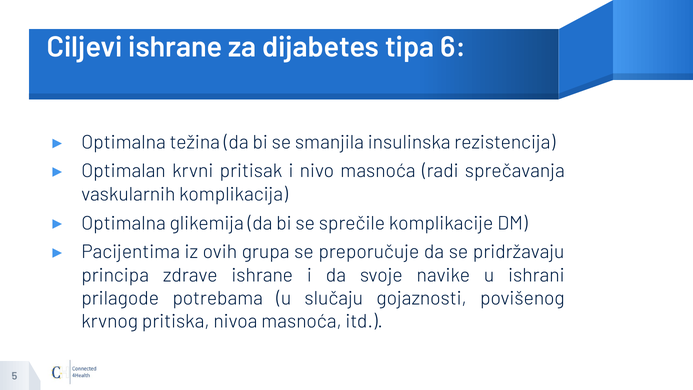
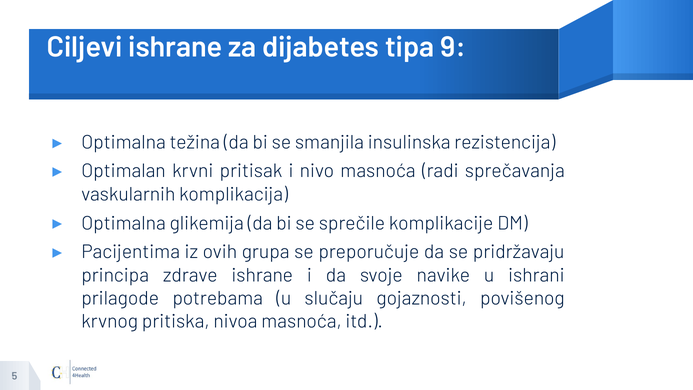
6: 6 -> 9
